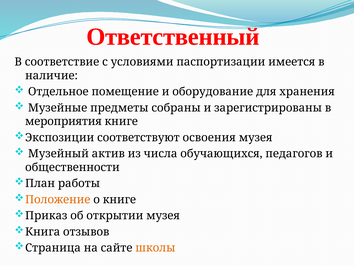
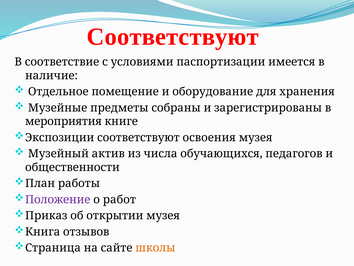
Ответственный at (173, 37): Ответственный -> Соответствуют
Положение colour: orange -> purple
о книге: книге -> работ
